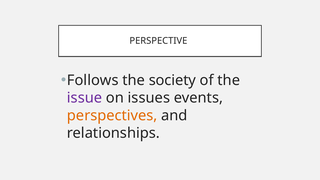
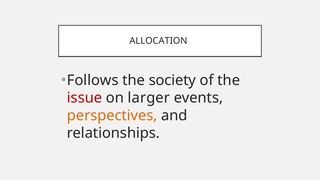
PERSPECTIVE: PERSPECTIVE -> ALLOCATION
issue colour: purple -> red
issues: issues -> larger
